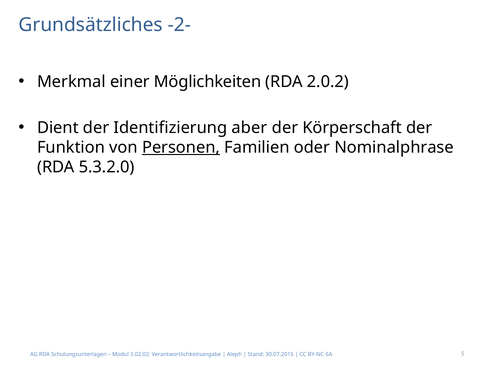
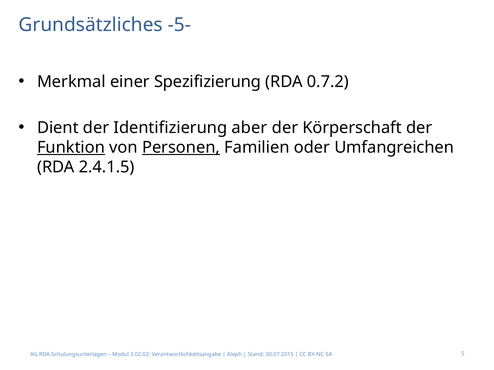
-2-: -2- -> -5-
Möglichkeiten: Möglichkeiten -> Spezifizierung
2.0.2: 2.0.2 -> 0.7.2
Funktion underline: none -> present
Nominalphrase: Nominalphrase -> Umfangreichen
5.3.2.0: 5.3.2.0 -> 2.4.1.5
